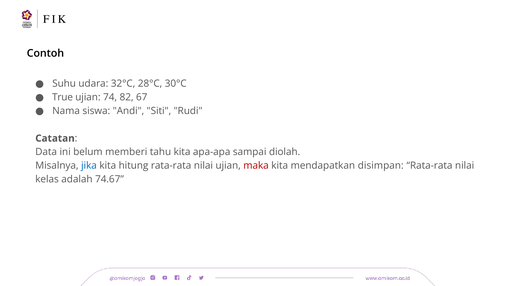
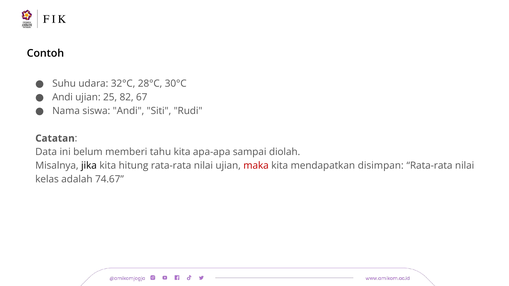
True at (63, 97): True -> Andi
74: 74 -> 25
jika colour: blue -> black
